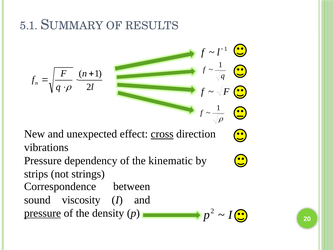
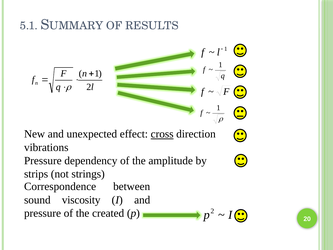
kinematic: kinematic -> amplitude
pressure at (43, 213) underline: present -> none
density: density -> created
